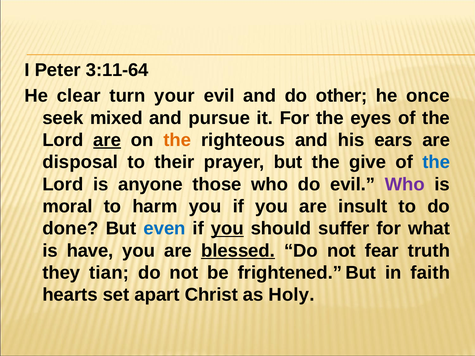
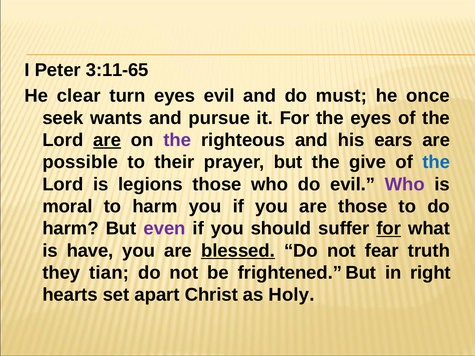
3:11-64: 3:11-64 -> 3:11-65
turn your: your -> eyes
other: other -> must
mixed: mixed -> wants
the at (177, 140) colour: orange -> purple
disposal: disposal -> possible
anyone: anyone -> legions
are insult: insult -> those
done at (70, 229): done -> harm
even colour: blue -> purple
you at (227, 229) underline: present -> none
for at (389, 229) underline: none -> present
faith: faith -> right
